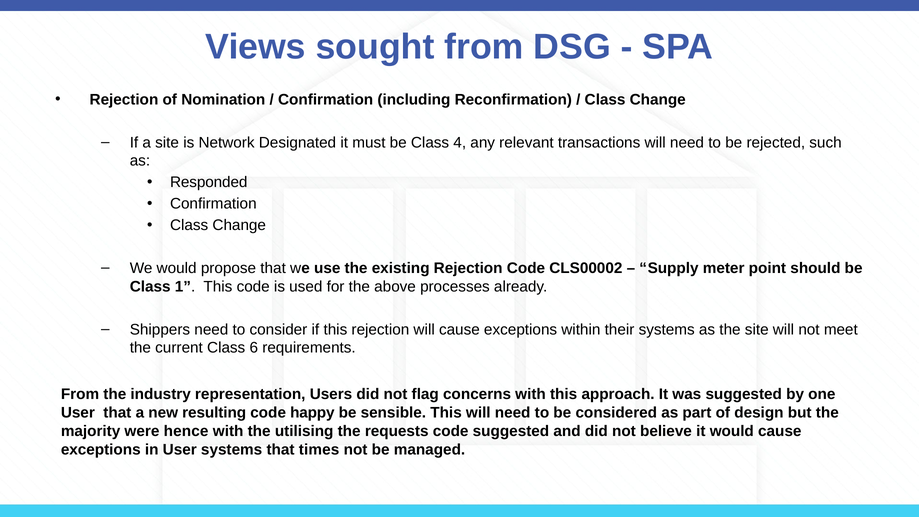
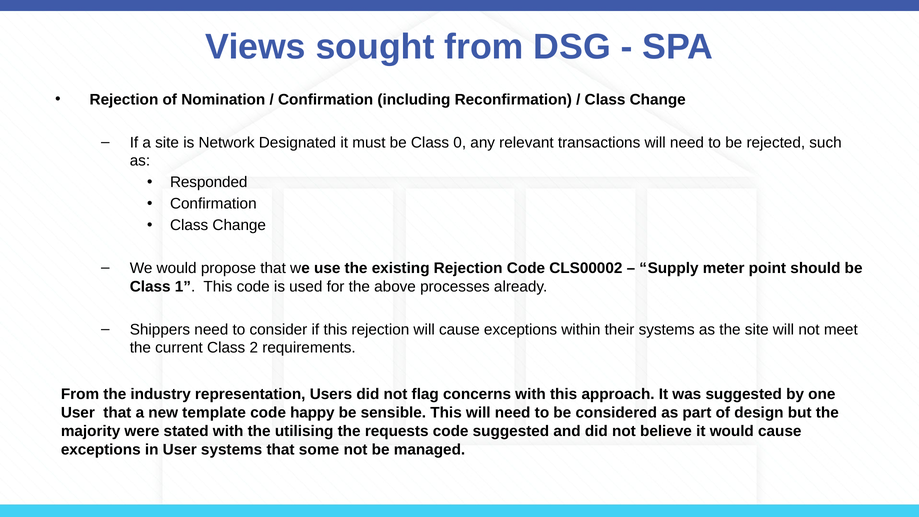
4: 4 -> 0
6: 6 -> 2
resulting: resulting -> template
hence: hence -> stated
times: times -> some
